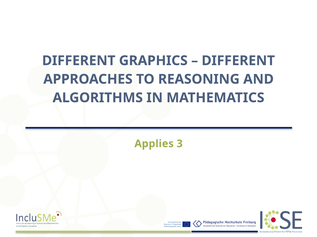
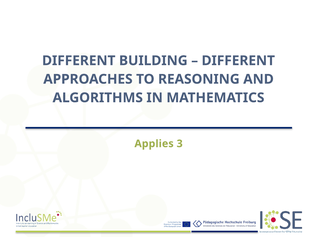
GRAPHICS: GRAPHICS -> BUILDING
